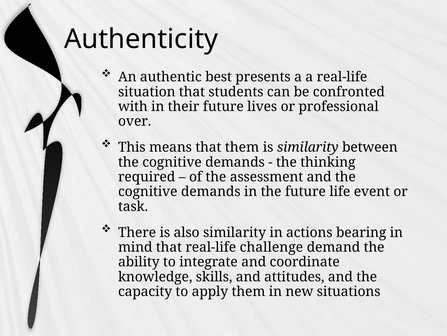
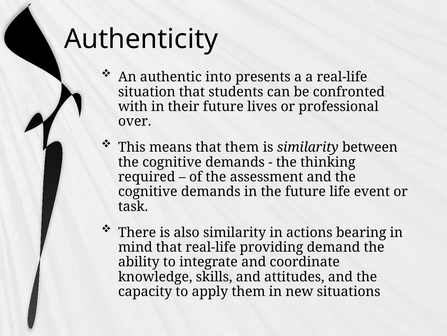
best: best -> into
challenge: challenge -> providing
